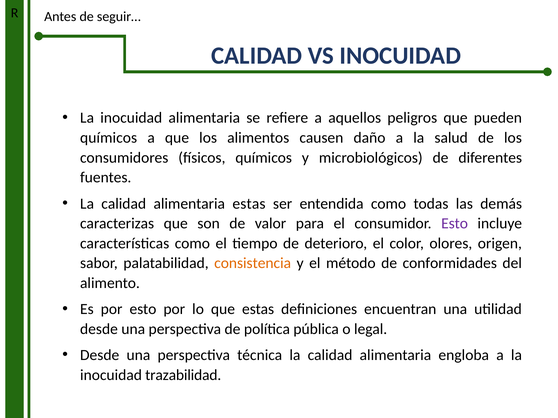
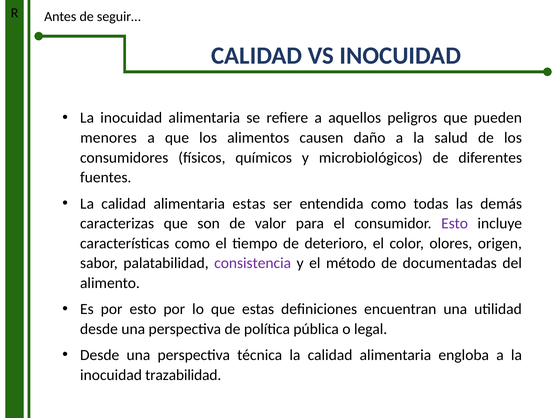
químicos at (109, 138): químicos -> menores
consistencia colour: orange -> purple
conformidades: conformidades -> documentadas
